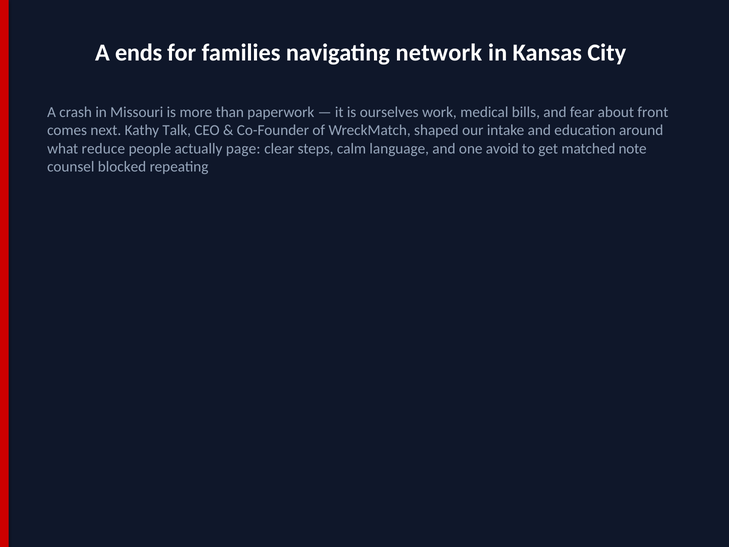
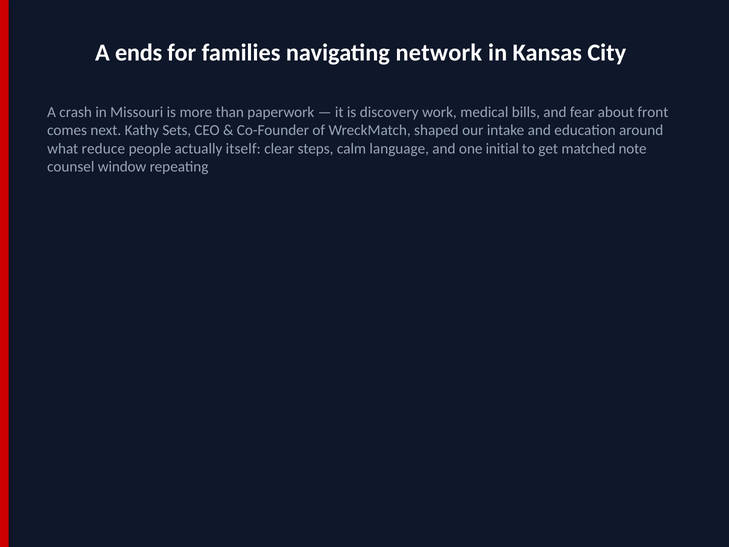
ourselves: ourselves -> discovery
Talk: Talk -> Sets
page: page -> itself
avoid: avoid -> initial
blocked: blocked -> window
